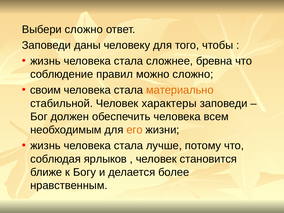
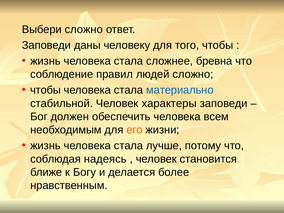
можно: можно -> людей
своим at (46, 90): своим -> чтобы
материально colour: orange -> blue
ярлыков: ярлыков -> надеясь
